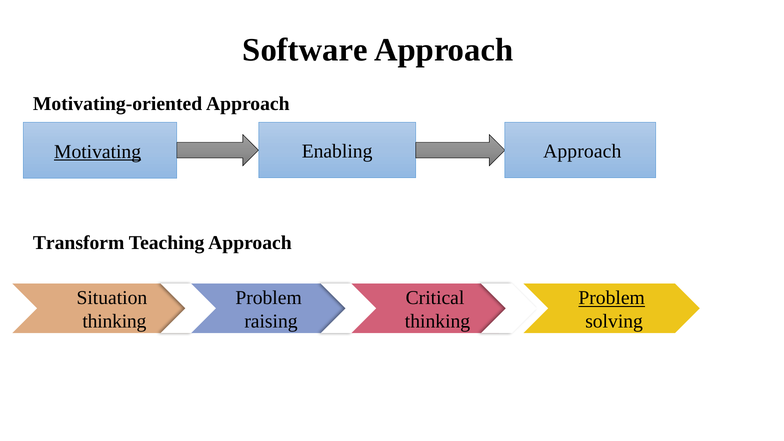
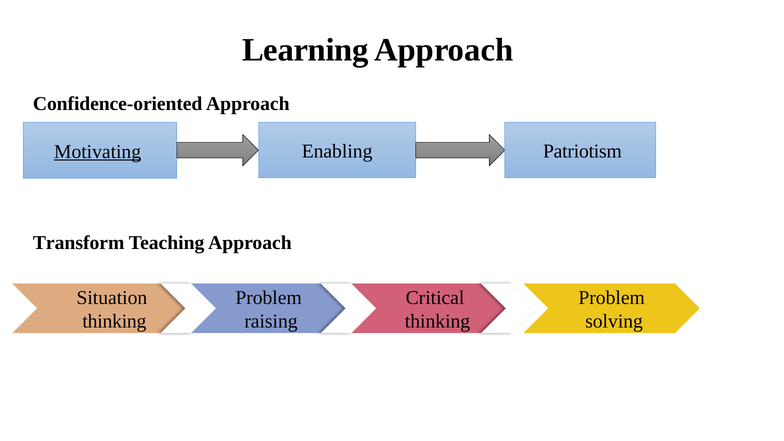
Software: Software -> Learning
Motivating-oriented: Motivating-oriented -> Confidence-oriented
Enabling Approach: Approach -> Patriotism
Problem at (612, 298) underline: present -> none
